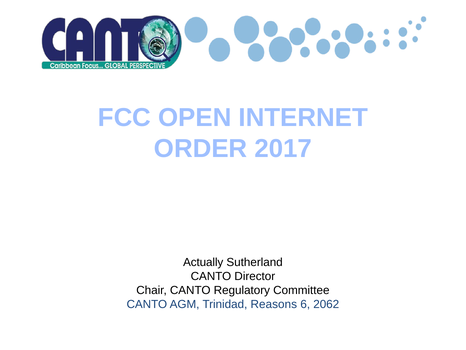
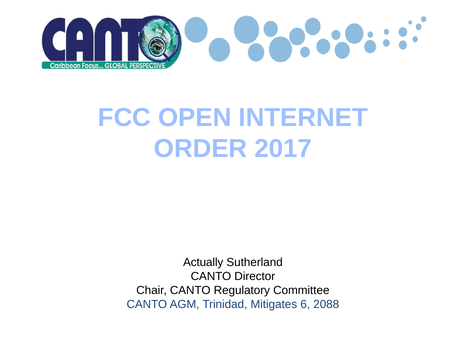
Reasons: Reasons -> Mitigates
2062: 2062 -> 2088
